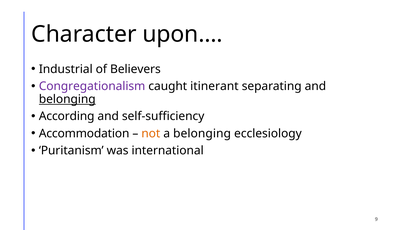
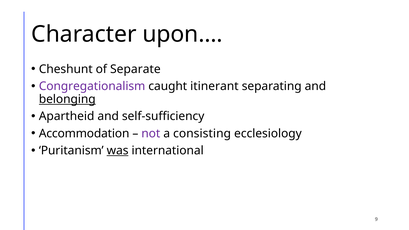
Industrial: Industrial -> Cheshunt
Believers: Believers -> Separate
According: According -> Apartheid
not colour: orange -> purple
a belonging: belonging -> consisting
was underline: none -> present
